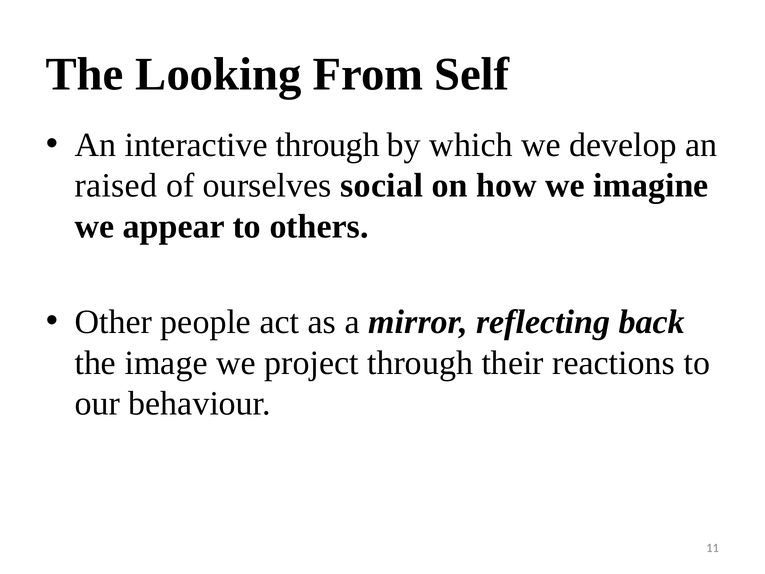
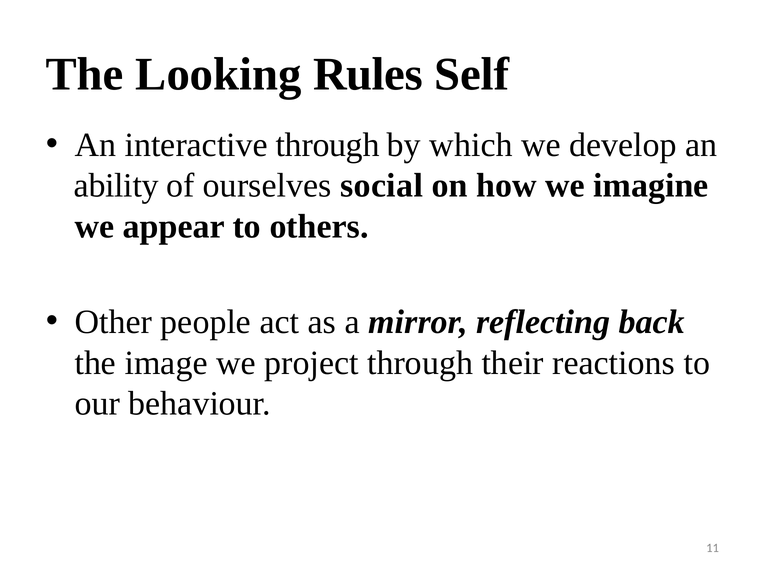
From: From -> Rules
raised: raised -> ability
